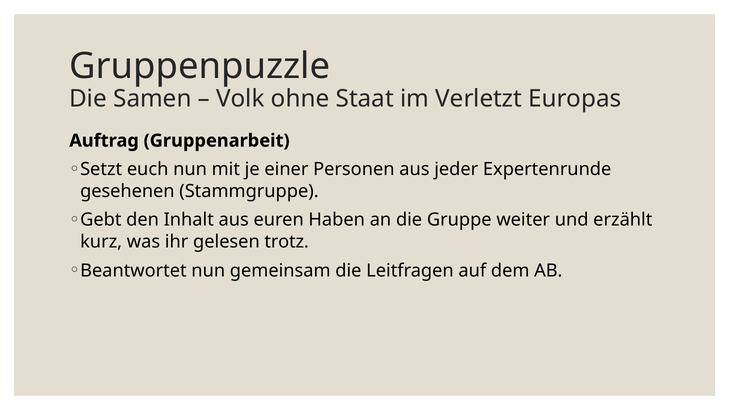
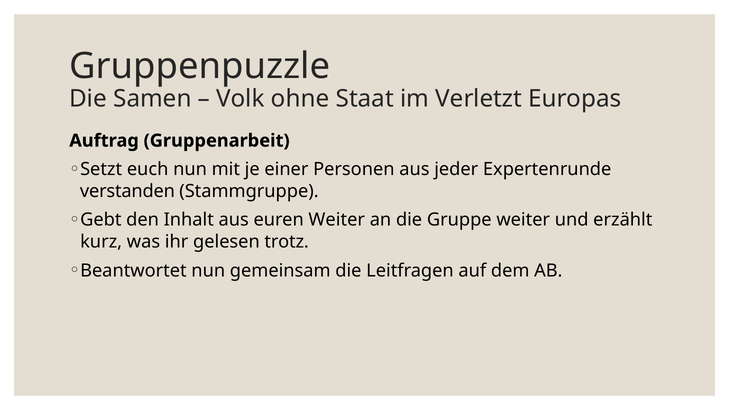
gesehenen: gesehenen -> verstanden
euren Haben: Haben -> Weiter
